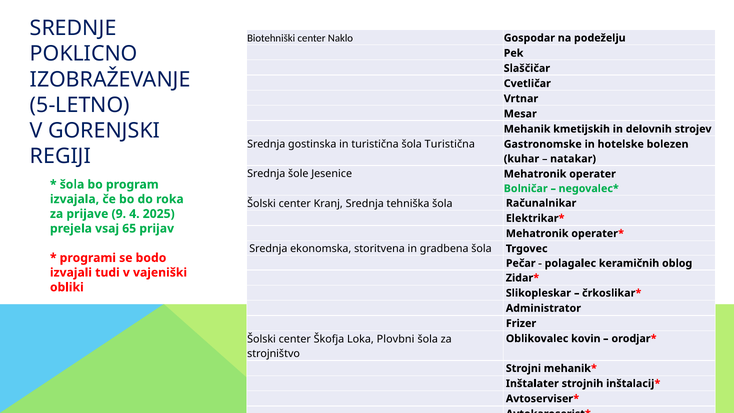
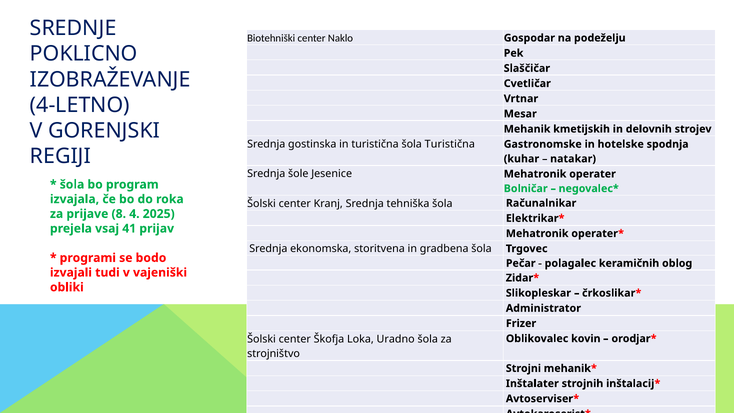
5-LETNO: 5-LETNO -> 4-LETNO
bolezen: bolezen -> spodnja
9: 9 -> 8
65: 65 -> 41
Plovbni: Plovbni -> Uradno
